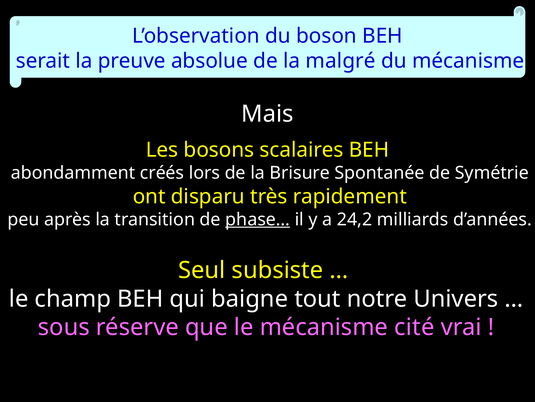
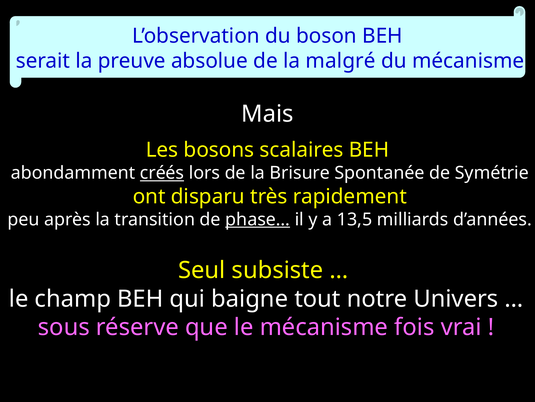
créés underline: none -> present
24,2: 24,2 -> 13,5
cité: cité -> fois
